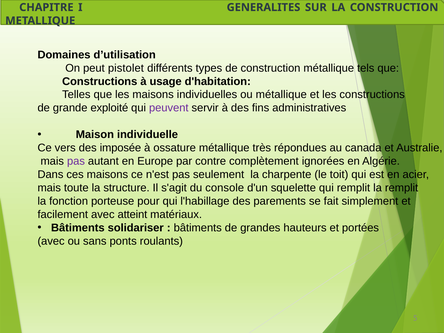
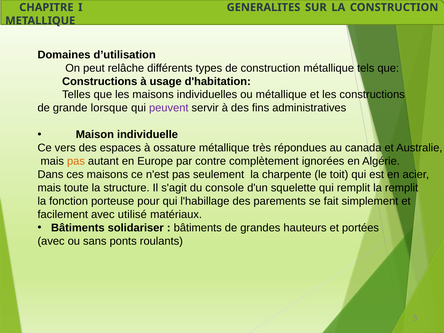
pistolet: pistolet -> relâche
exploité: exploité -> lorsque
imposée: imposée -> espaces
pas at (76, 161) colour: purple -> orange
atteint: atteint -> utilisé
